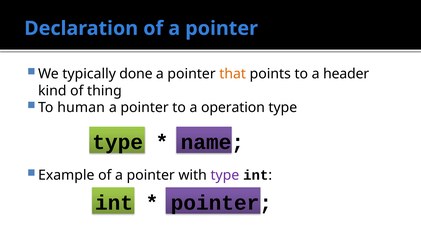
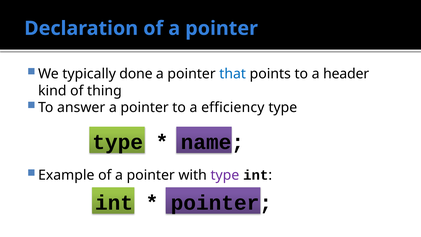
that colour: orange -> blue
human: human -> answer
operation: operation -> efficiency
